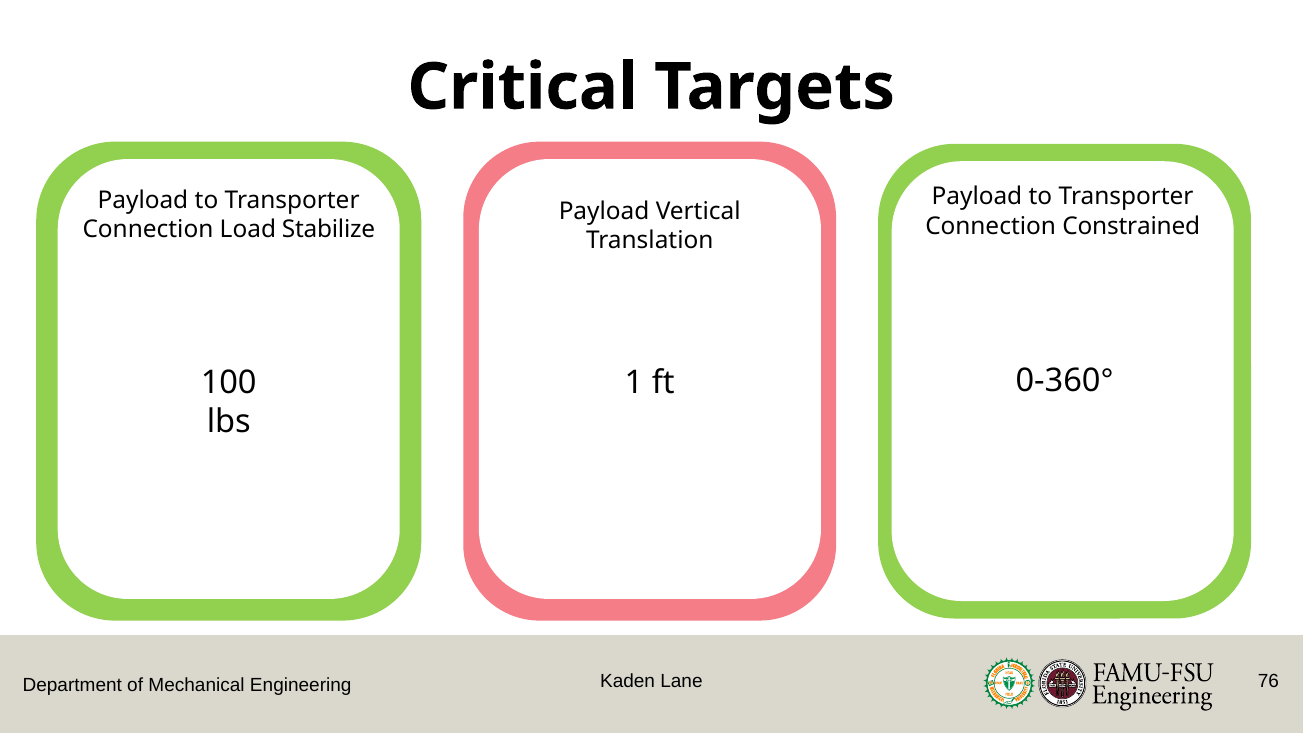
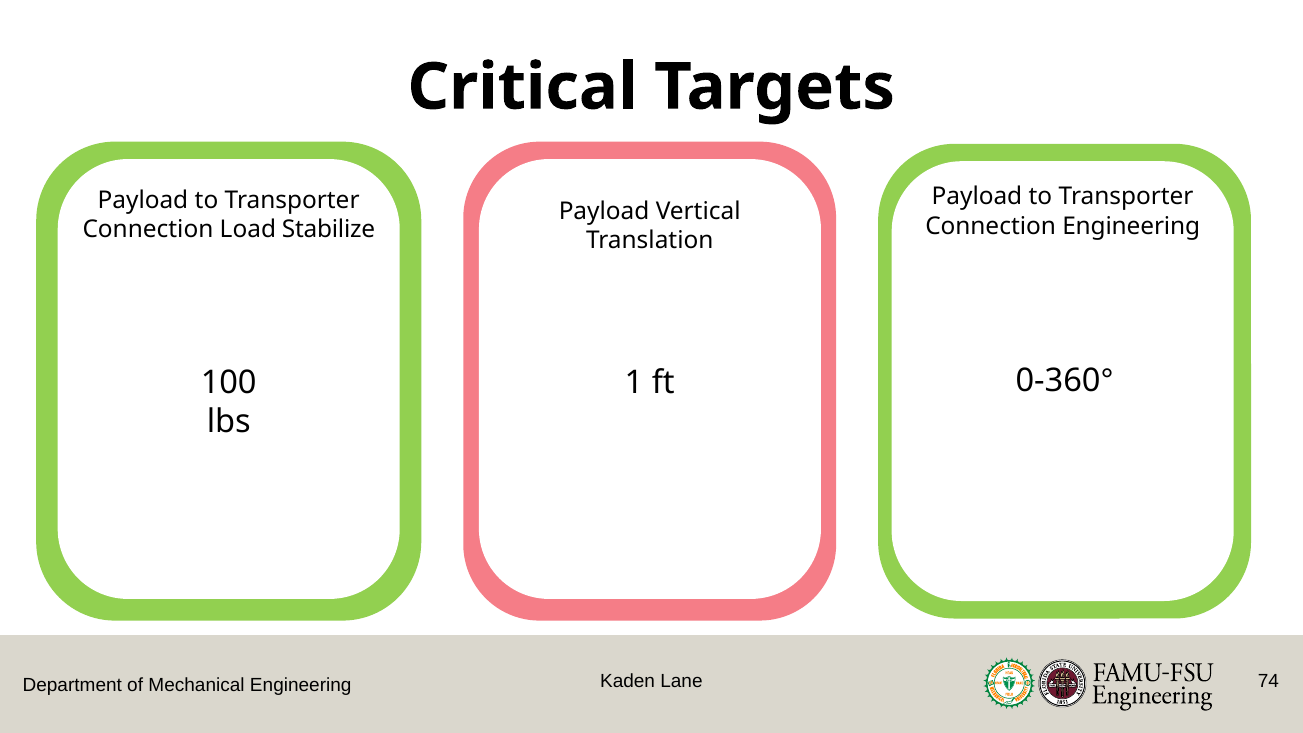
Connection Constrained: Constrained -> Engineering
76: 76 -> 74
